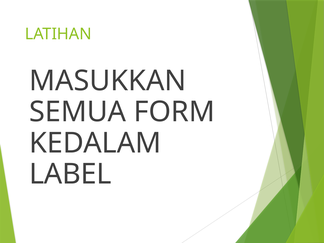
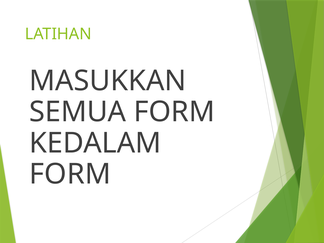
LABEL at (70, 174): LABEL -> FORM
